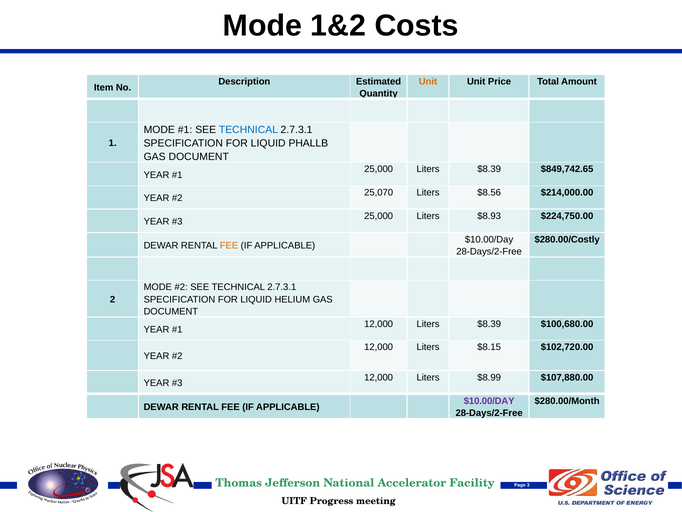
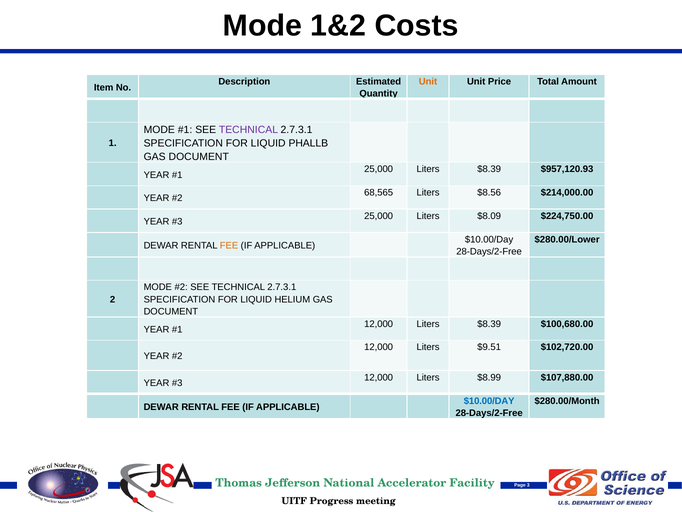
TECHNICAL at (248, 130) colour: blue -> purple
$849,742.65: $849,742.65 -> $957,120.93
25,070: 25,070 -> 68,565
$8.93: $8.93 -> $8.09
$280.00/Costly: $280.00/Costly -> $280.00/Lower
$8.15: $8.15 -> $9.51
$10.00/DAY at (489, 401) colour: purple -> blue
